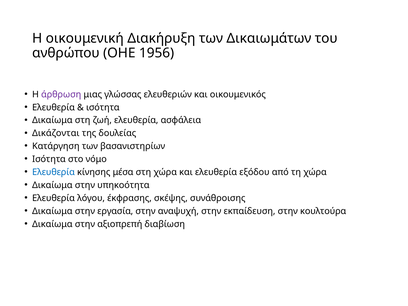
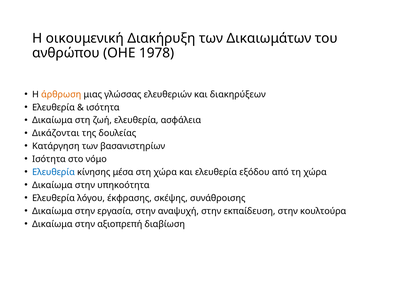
1956: 1956 -> 1978
άρθρωση colour: purple -> orange
οικουμενικός: οικουμενικός -> διακηρύξεων
